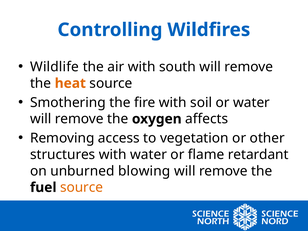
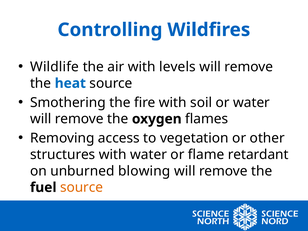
south: south -> levels
heat colour: orange -> blue
affects: affects -> flames
